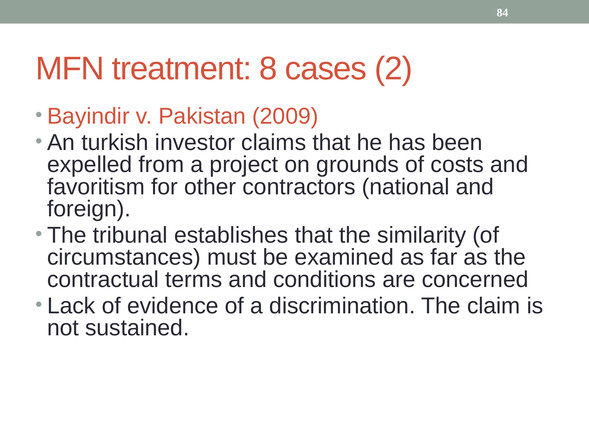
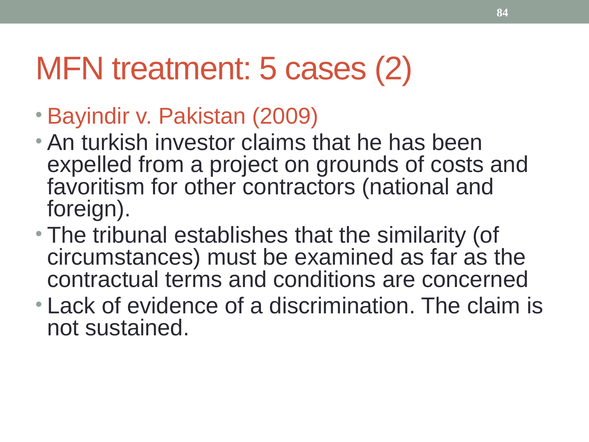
8: 8 -> 5
